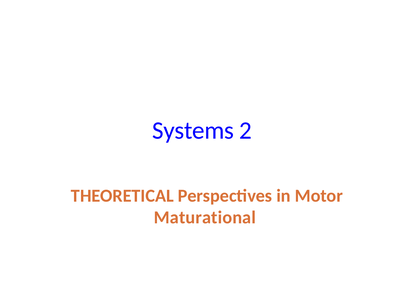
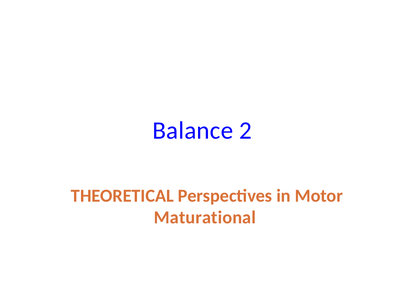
Systems: Systems -> Balance
